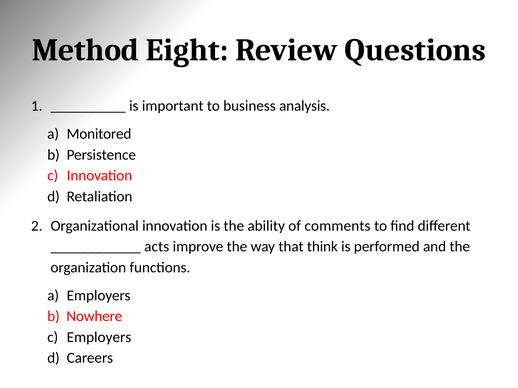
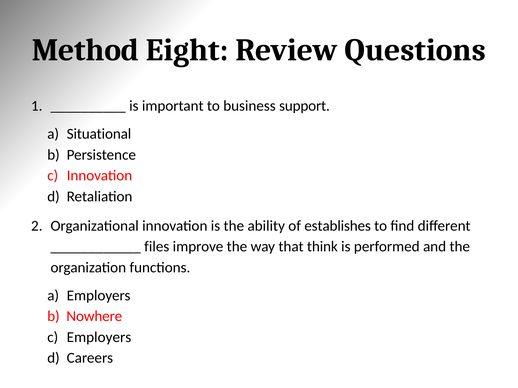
analysis: analysis -> support
Monitored: Monitored -> Situational
comments: comments -> establishes
acts: acts -> files
